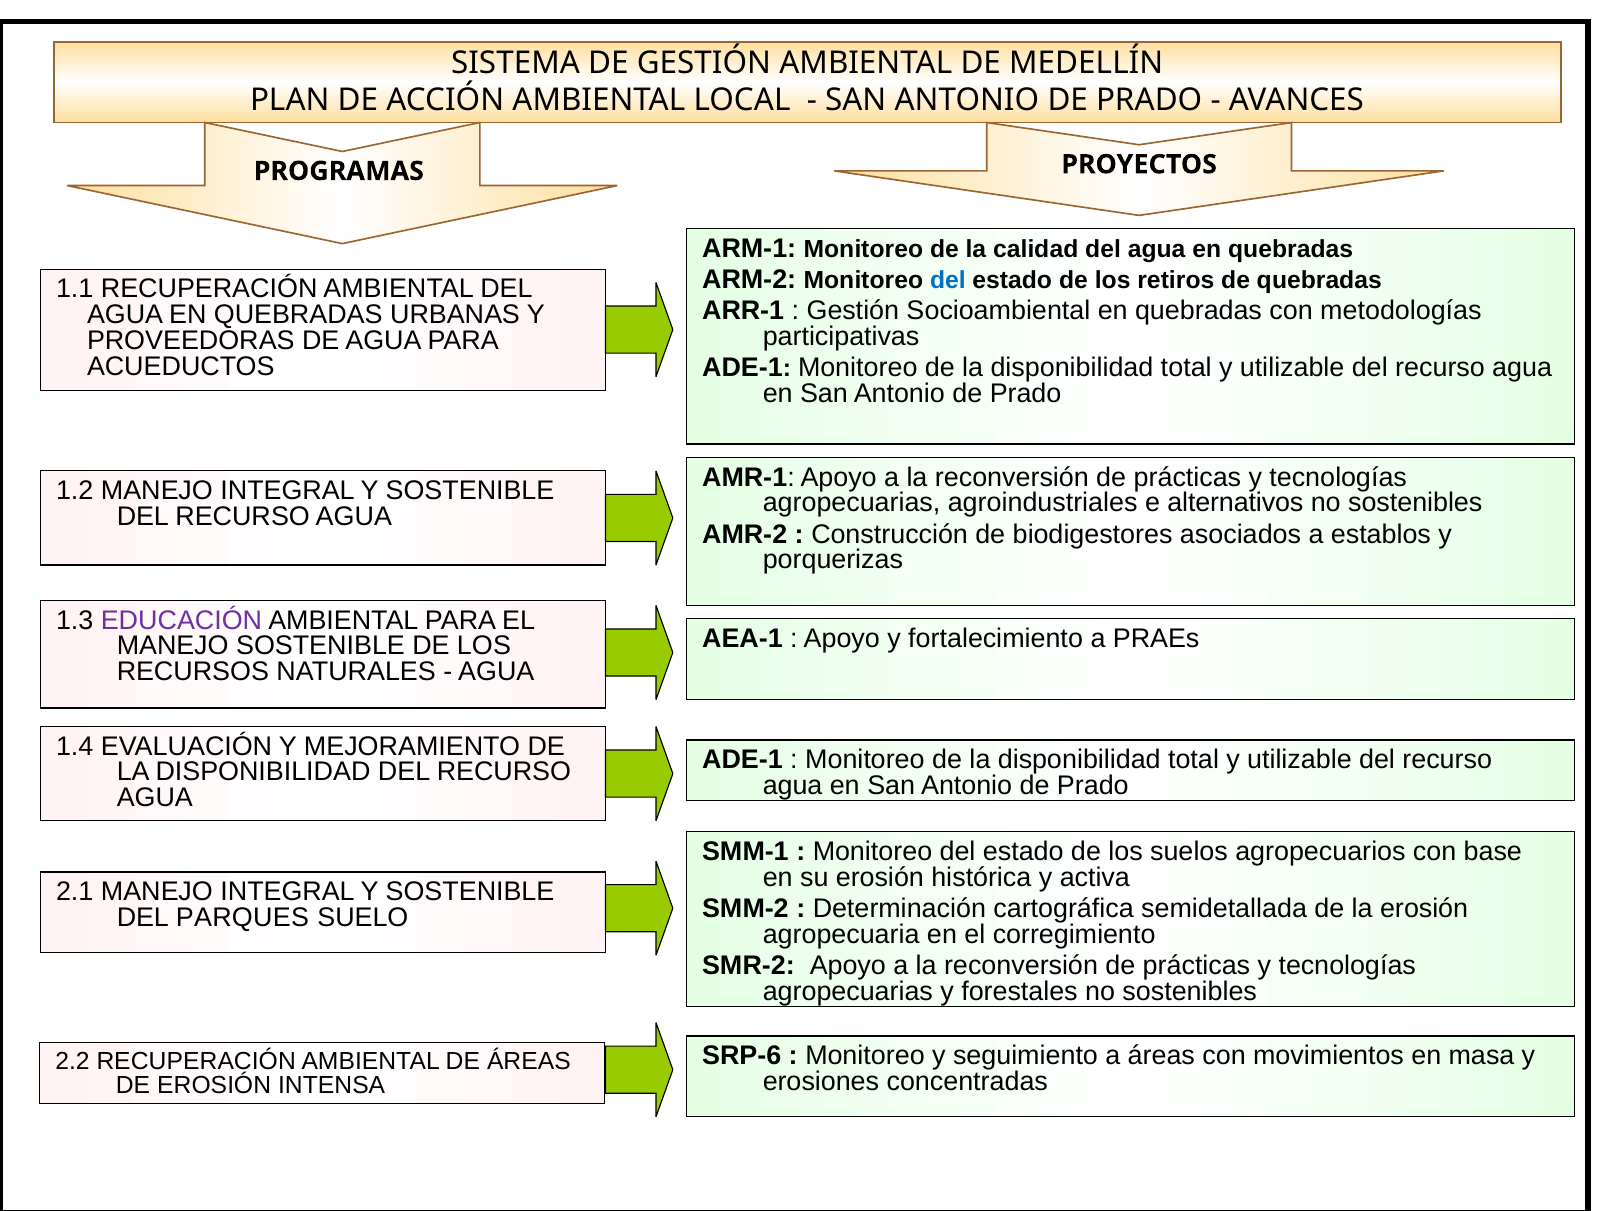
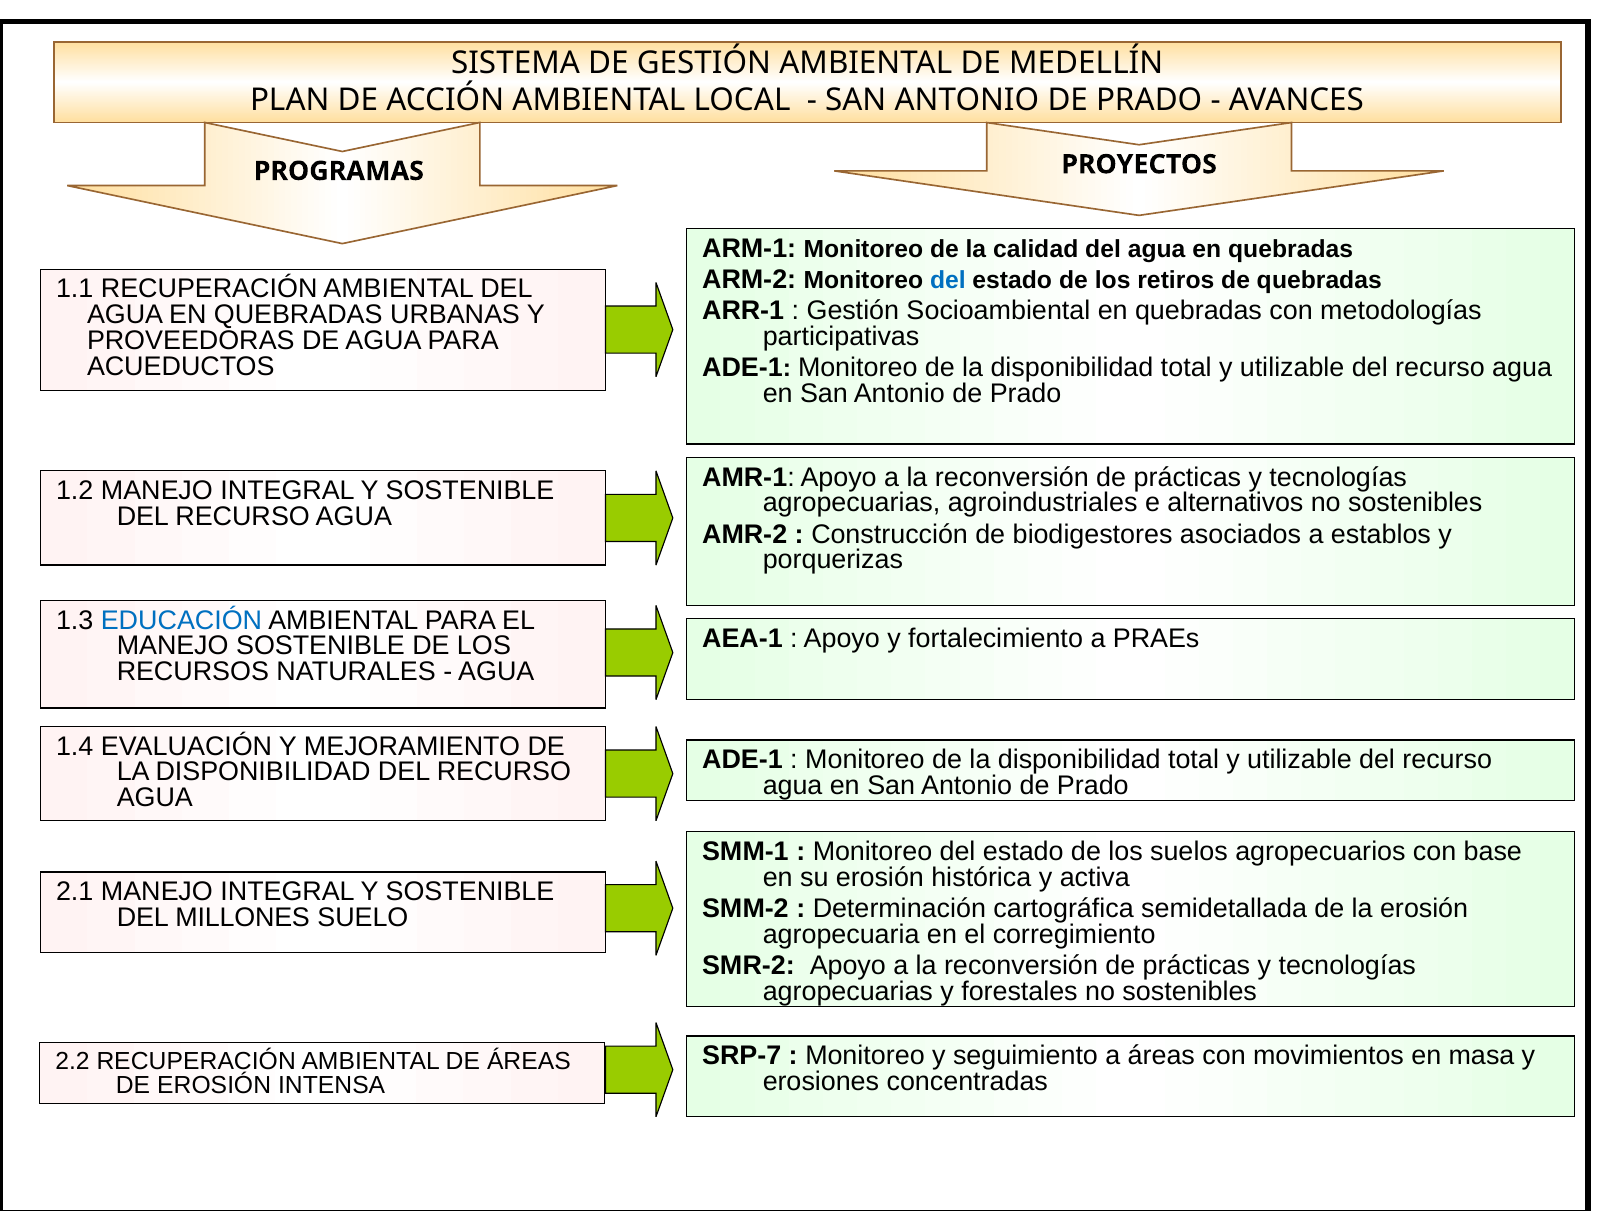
EDUCACIÓN colour: purple -> blue
PARQUES: PARQUES -> MILLONES
SRP-6: SRP-6 -> SRP-7
